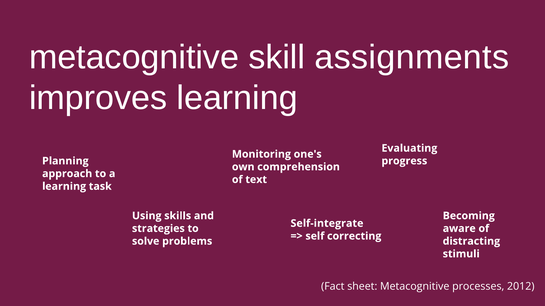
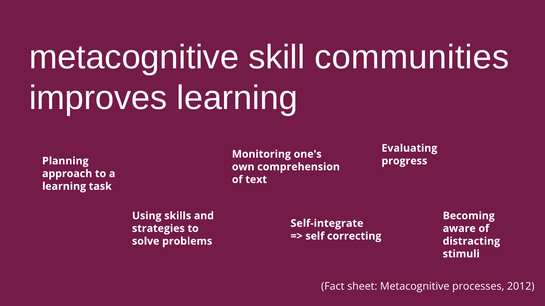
assignments: assignments -> communities
